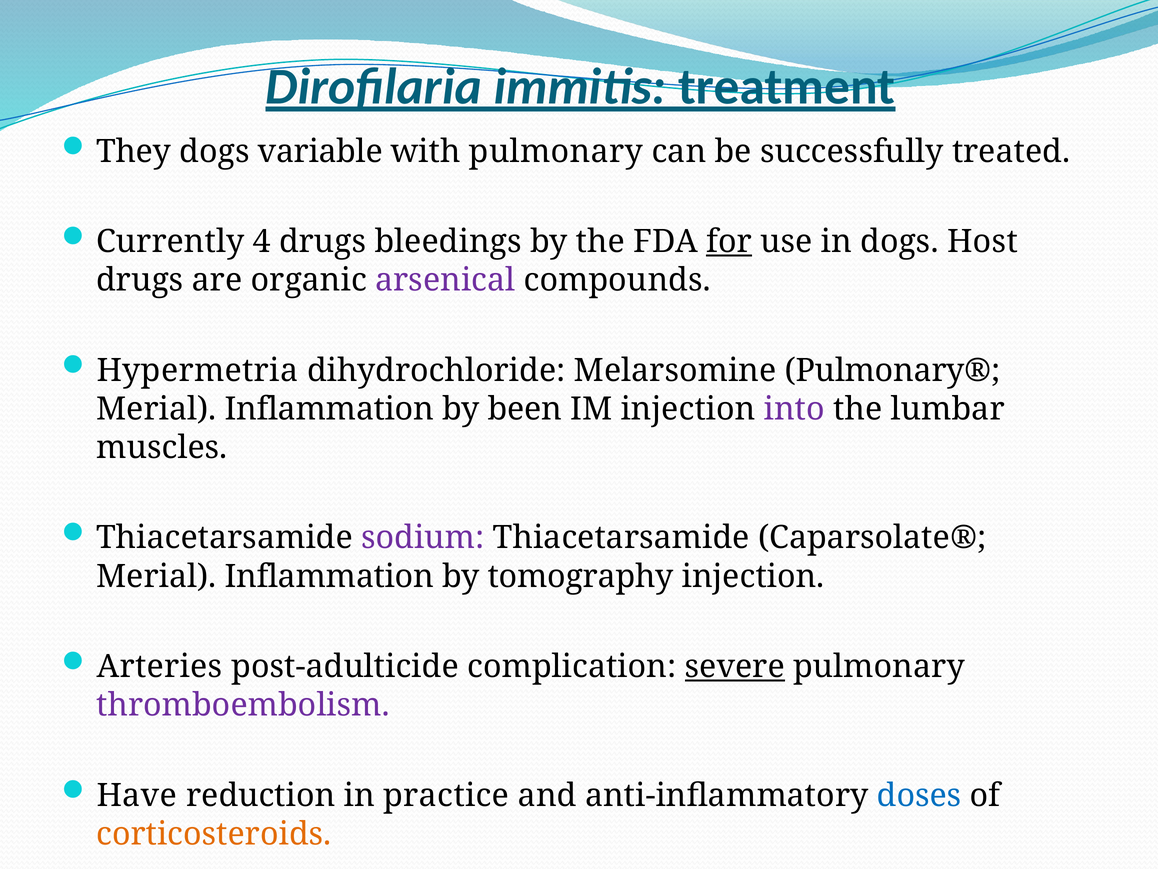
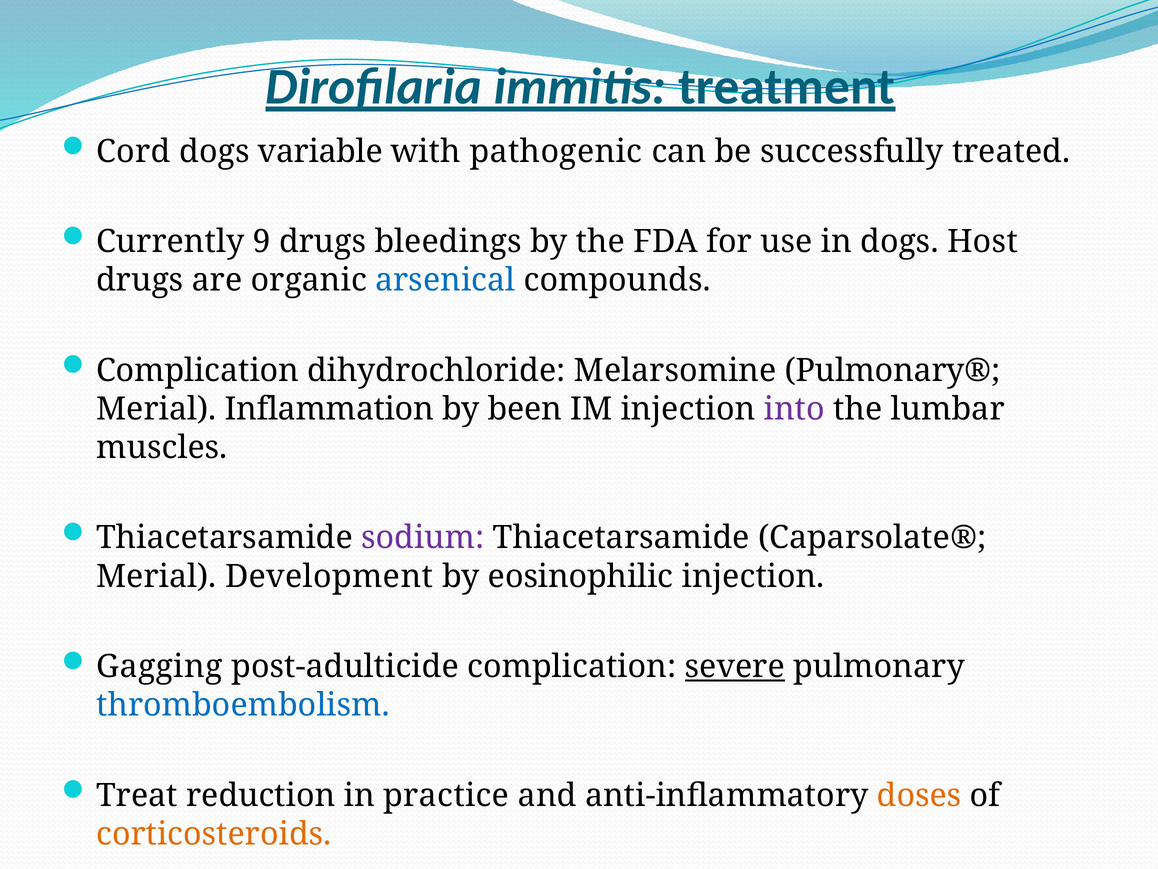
They: They -> Cord
with pulmonary: pulmonary -> pathogenic
4: 4 -> 9
for underline: present -> none
arsenical colour: purple -> blue
Hypermetria at (197, 370): Hypermetria -> Complication
Inflammation at (329, 576): Inflammation -> Development
tomography: tomography -> eosinophilic
Arteries: Arteries -> Gagging
thromboembolism colour: purple -> blue
Have: Have -> Treat
doses colour: blue -> orange
